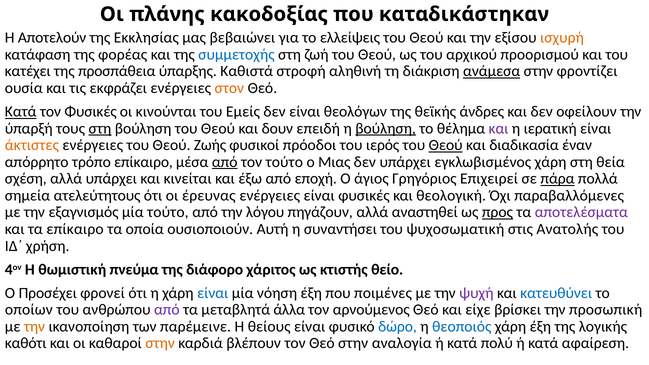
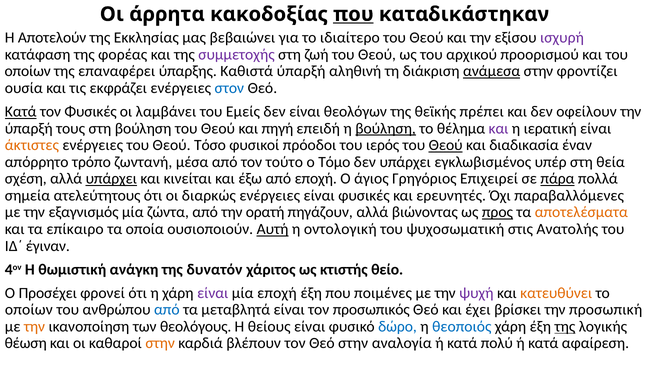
πλάνης: πλάνης -> άρρητα
που at (353, 14) underline: none -> present
ελλείψεις: ελλείψεις -> ιδιαίτερο
ισχυρή colour: orange -> purple
συμμετοχής colour: blue -> purple
κατέχει at (28, 71): κατέχει -> οποίων
προσπάθεια: προσπάθεια -> επαναφέρει
Καθιστά στροφή: στροφή -> ύπαρξή
στον colour: orange -> blue
κινούνται: κινούνται -> λαμβάνει
άνδρες: άνδρες -> πρέπει
στη at (100, 128) underline: present -> none
δουν: δουν -> πηγή
Ζωής: Ζωής -> Τόσο
τρόπο επίκαιρο: επίκαιρο -> ζωντανή
από at (225, 162) underline: present -> none
Μιας: Μιας -> Τόμο
εγκλωβισμένος χάρη: χάρη -> υπέρ
υπάρχει at (111, 179) underline: none -> present
έρευνας: έρευνας -> διαρκώς
θεολογική: θεολογική -> ερευνητές
μία τούτο: τούτο -> ζώντα
λόγου: λόγου -> ορατή
αναστηθεί: αναστηθεί -> βιώνοντας
αποτελέσματα colour: purple -> orange
Αυτή underline: none -> present
συναντήσει: συναντήσει -> οντολογική
χρήση: χρήση -> έγιναν
πνεύμα: πνεύμα -> ανάγκη
διάφορο: διάφορο -> δυνατόν
είναι at (213, 293) colour: blue -> purple
μία νόηση: νόηση -> εποχή
κατευθύνει colour: blue -> orange
από at (167, 310) colour: purple -> blue
μεταβλητά άλλα: άλλα -> είναι
αρνούμενος: αρνούμενος -> προσωπικός
είχε: είχε -> έχει
παρέμεινε: παρέμεινε -> θεολόγους
της at (565, 327) underline: none -> present
καθότι: καθότι -> θέωση
